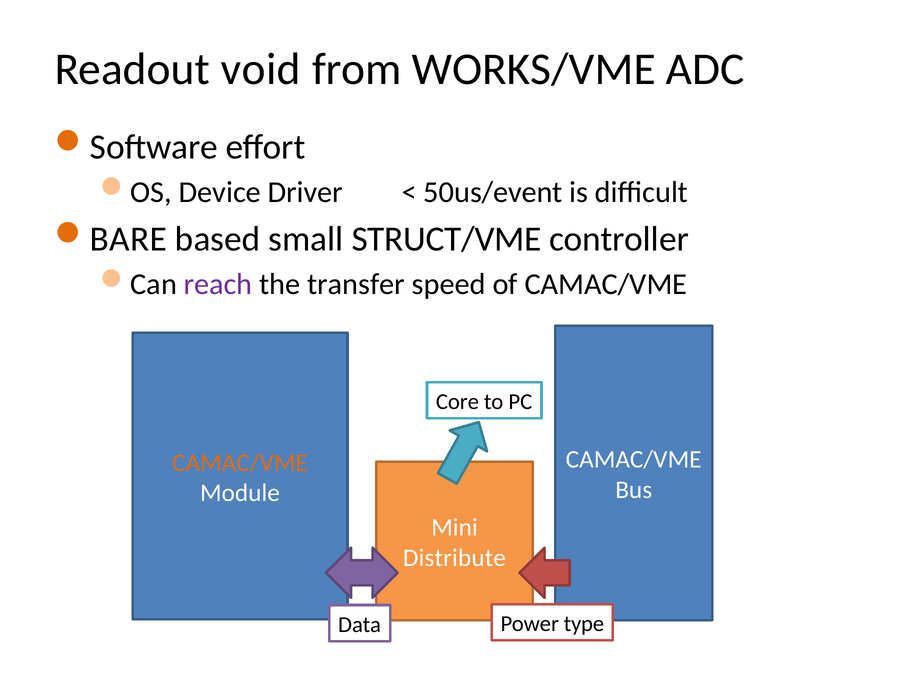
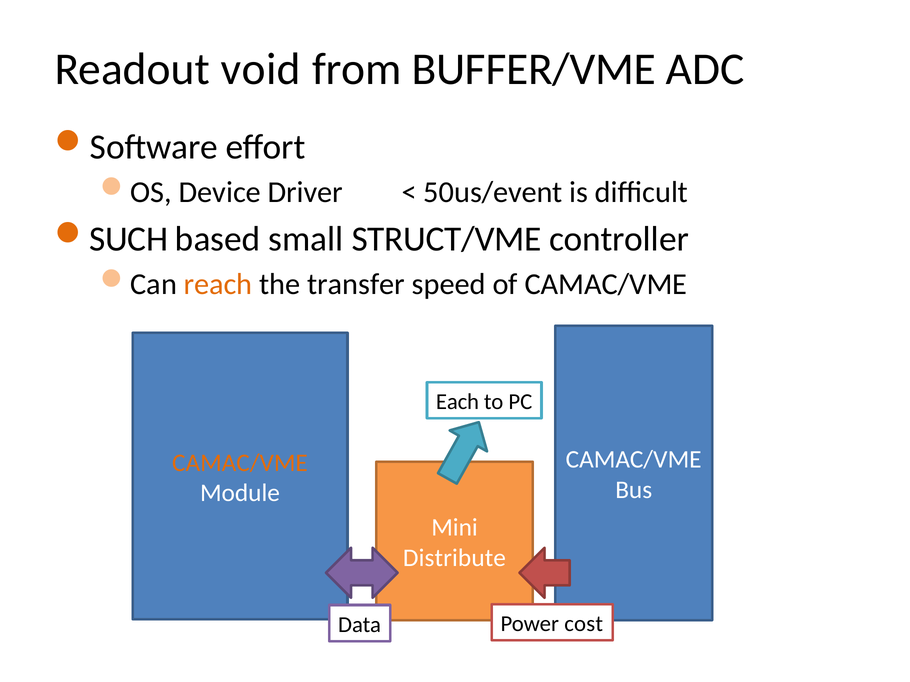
WORKS/VME: WORKS/VME -> BUFFER/VME
BARE: BARE -> SUCH
reach colour: purple -> orange
Core: Core -> Each
type: type -> cost
